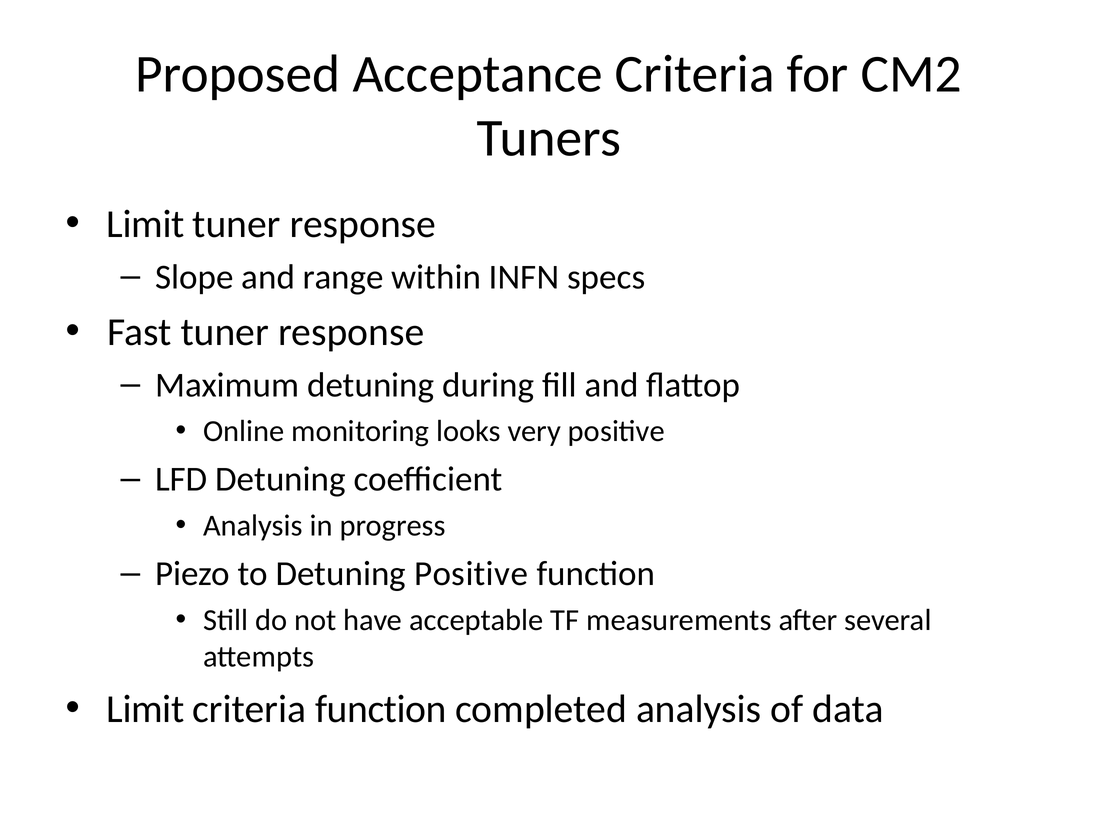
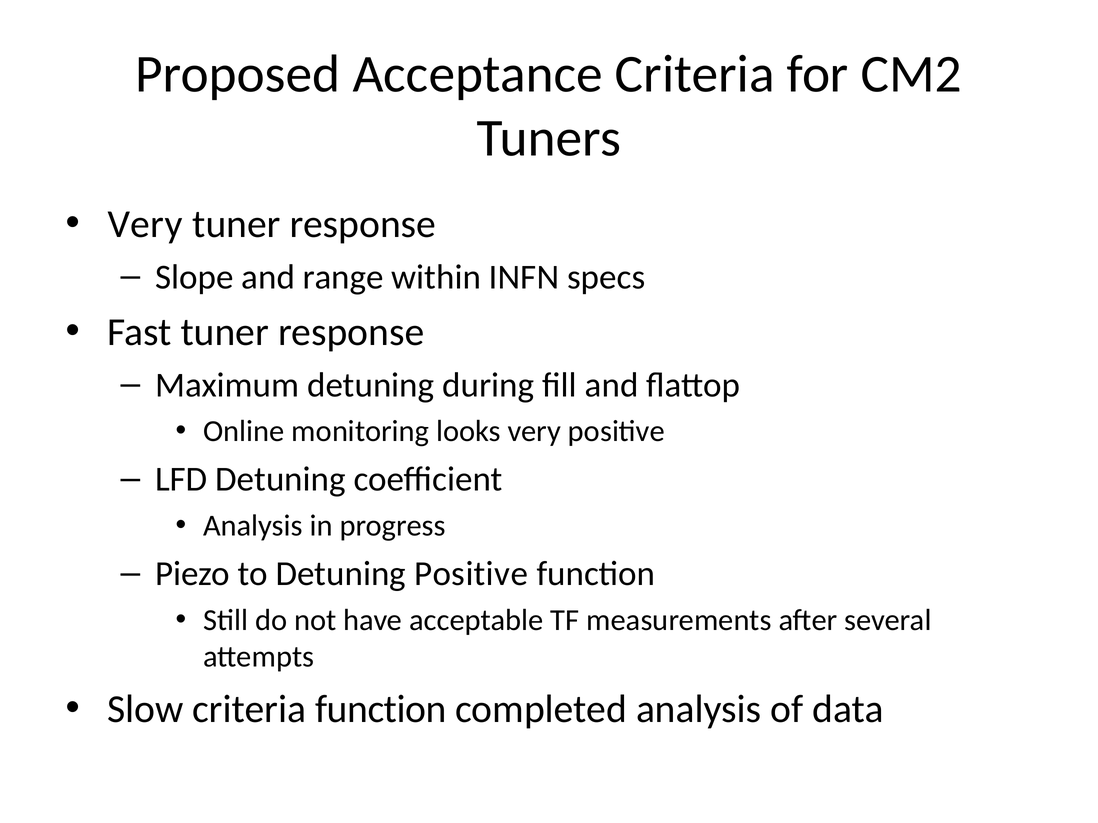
Limit at (145, 224): Limit -> Very
Limit at (145, 710): Limit -> Slow
